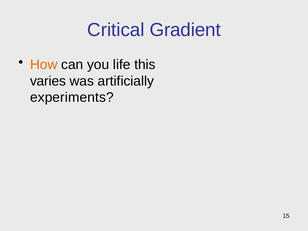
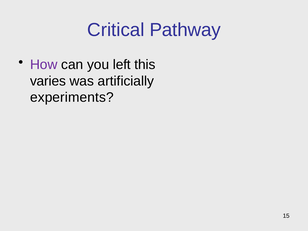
Gradient: Gradient -> Pathway
How colour: orange -> purple
life: life -> left
